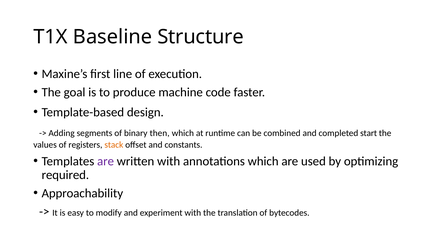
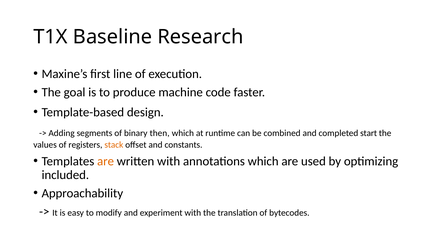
Structure: Structure -> Research
are at (106, 161) colour: purple -> orange
required: required -> included
